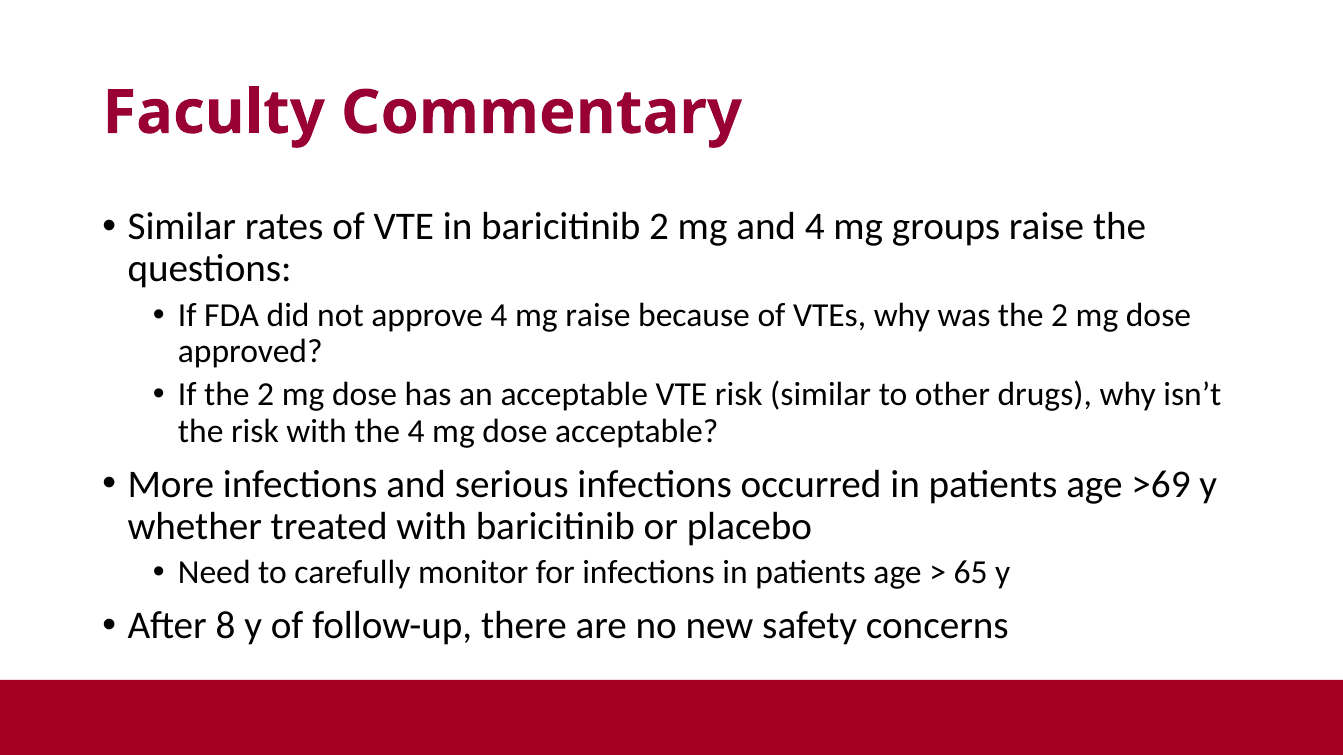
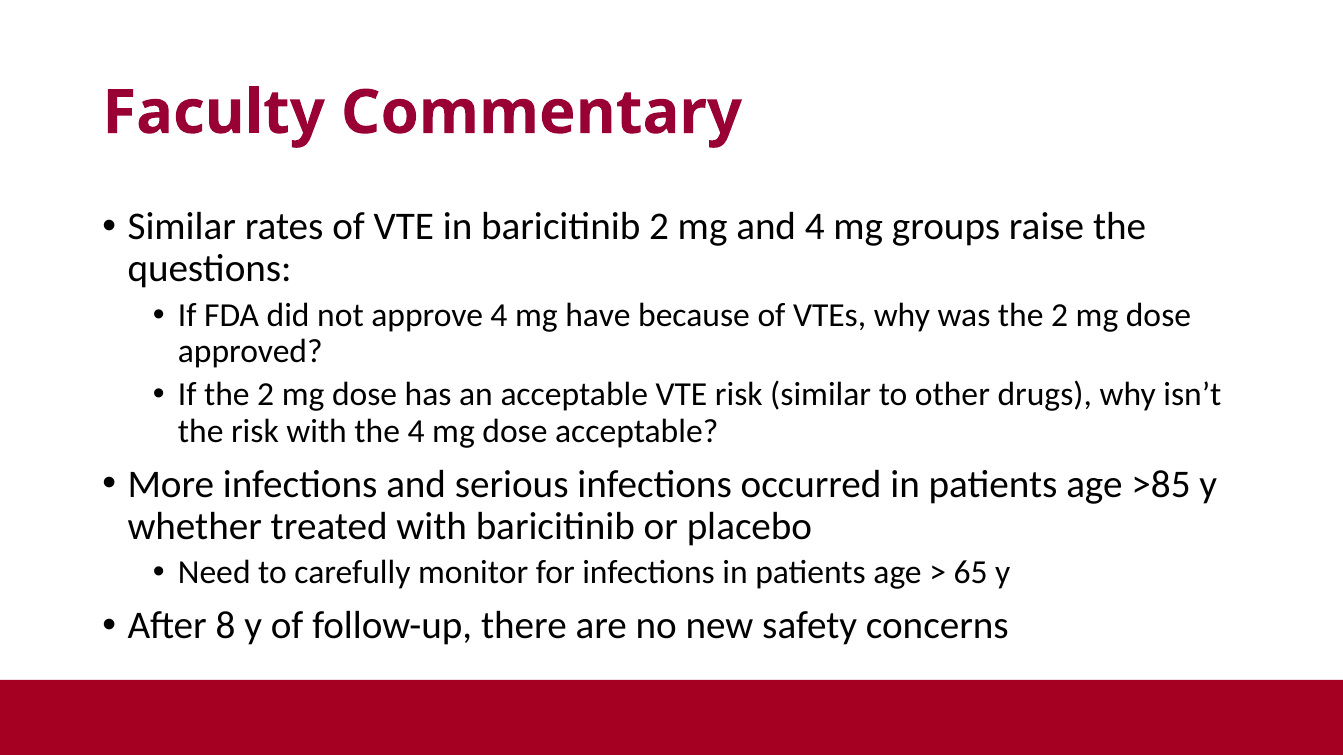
mg raise: raise -> have
>69: >69 -> >85
